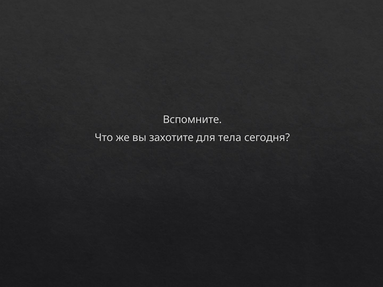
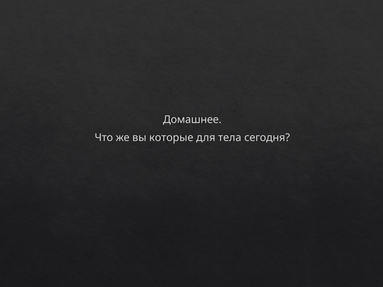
Вспомните: Вспомните -> Домашнее
захотите: захотите -> которые
